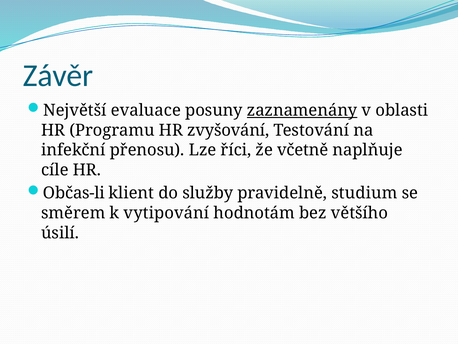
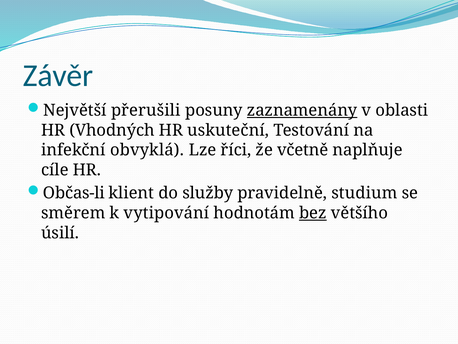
evaluace: evaluace -> přerušili
Programu: Programu -> Vhodných
zvyšování: zvyšování -> uskuteční
přenosu: přenosu -> obvyklá
bez underline: none -> present
